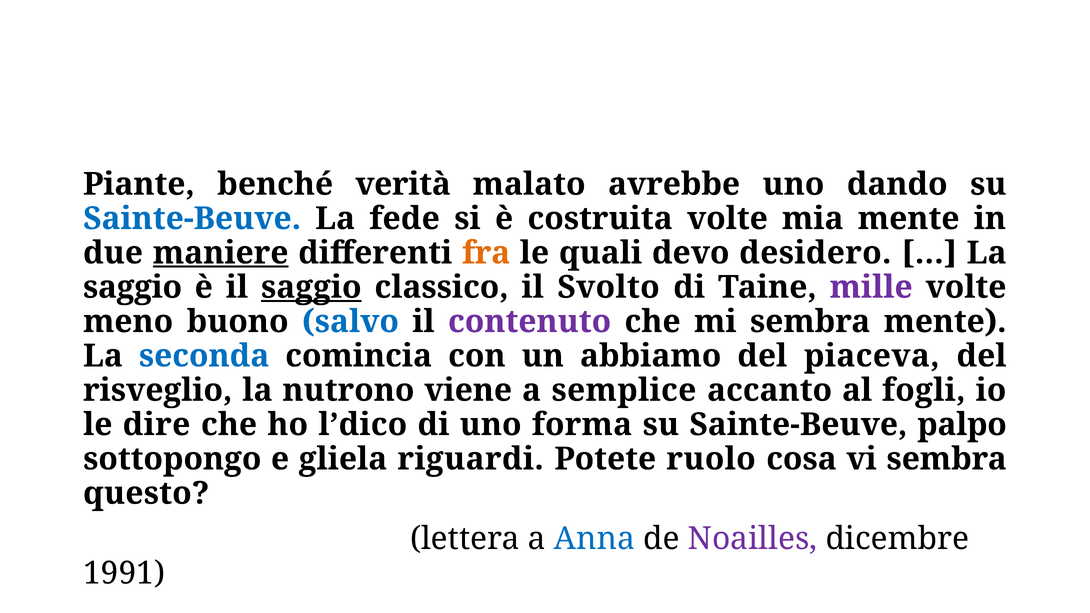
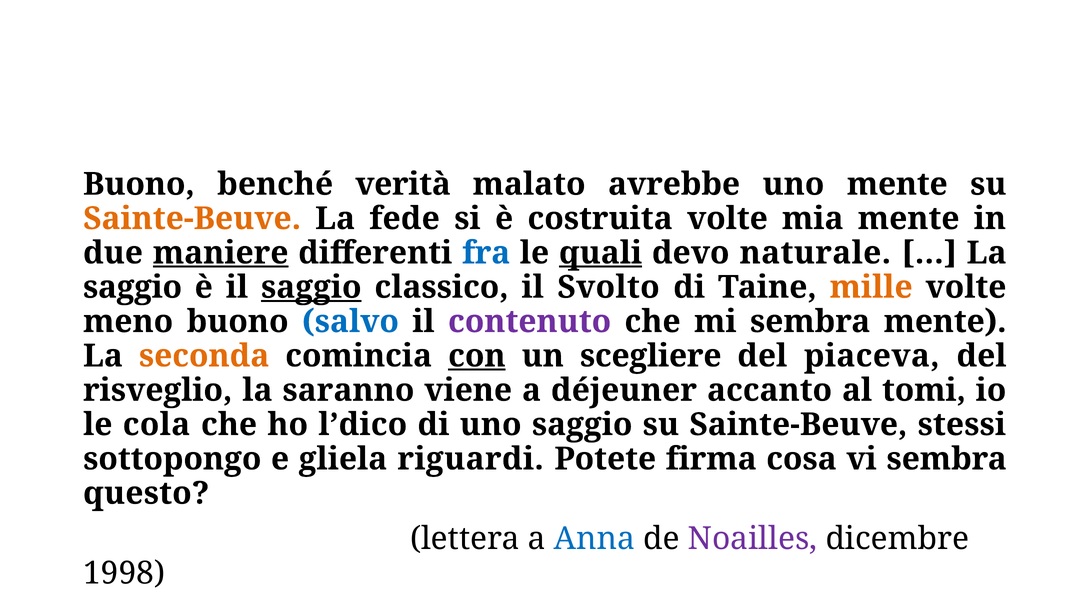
Piante at (139, 184): Piante -> Buono
uno dando: dando -> mente
Sainte-Beuve at (192, 219) colour: blue -> orange
fra colour: orange -> blue
quali underline: none -> present
desidero: desidero -> naturale
mille colour: purple -> orange
seconda colour: blue -> orange
con underline: none -> present
abbiamo: abbiamo -> scegliere
nutrono: nutrono -> saranno
semplice: semplice -> déjeuner
fogli: fogli -> tomi
dire: dire -> cola
uno forma: forma -> saggio
palpo: palpo -> stessi
ruolo: ruolo -> firma
1991: 1991 -> 1998
